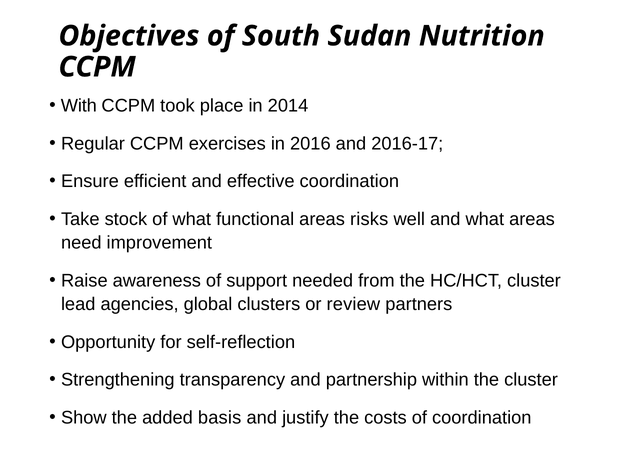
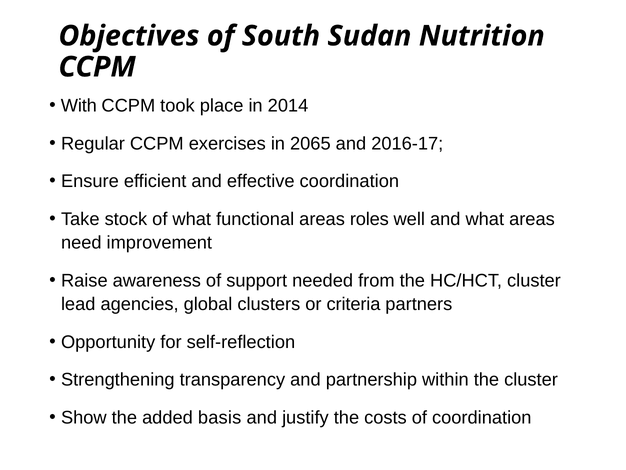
2016: 2016 -> 2065
risks: risks -> roles
review: review -> criteria
